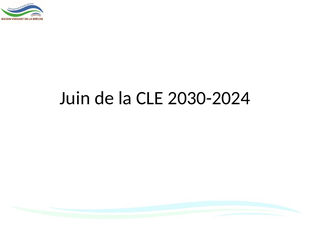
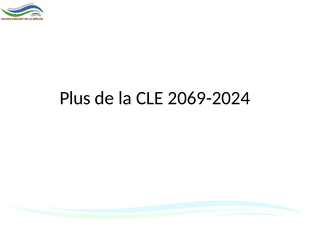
Juin: Juin -> Plus
2030-2024: 2030-2024 -> 2069-2024
